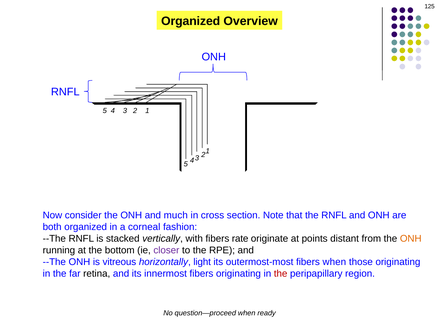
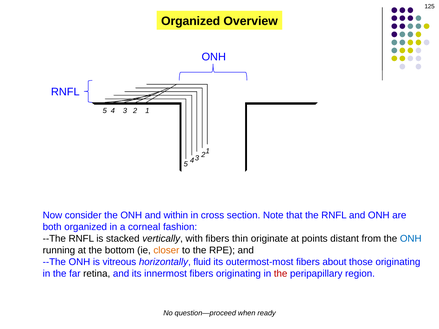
much: much -> within
rate: rate -> thin
ONH at (411, 239) colour: orange -> blue
closer colour: purple -> orange
light: light -> fluid
fibers when: when -> about
